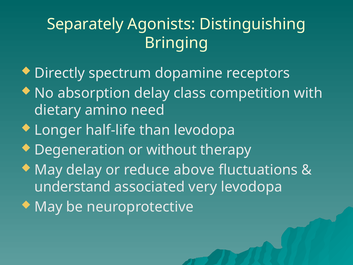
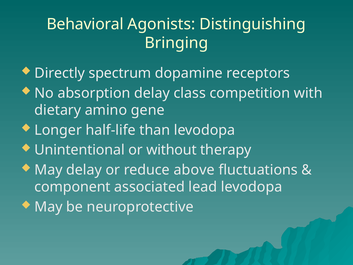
Separately: Separately -> Behavioral
need: need -> gene
Degeneration: Degeneration -> Unintentional
understand: understand -> component
very: very -> lead
